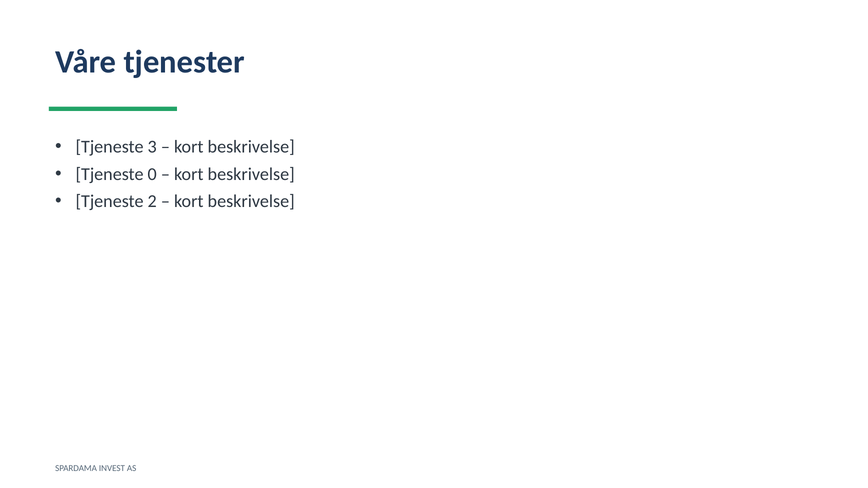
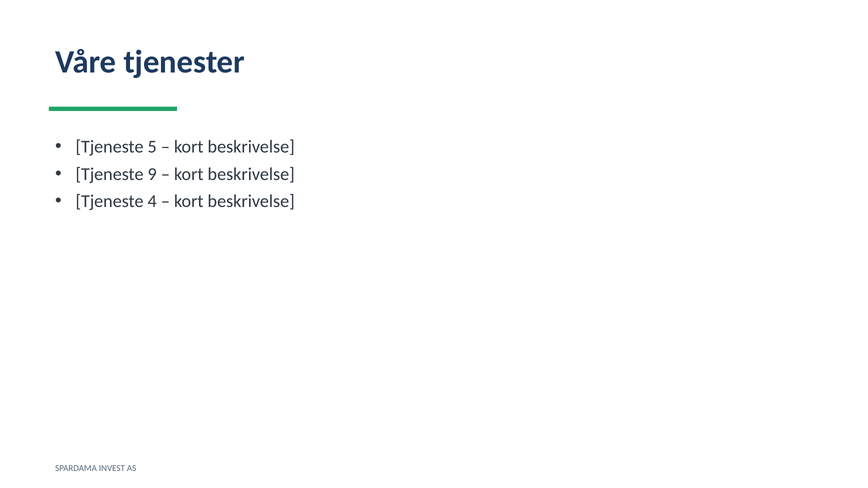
3: 3 -> 5
0: 0 -> 9
2: 2 -> 4
